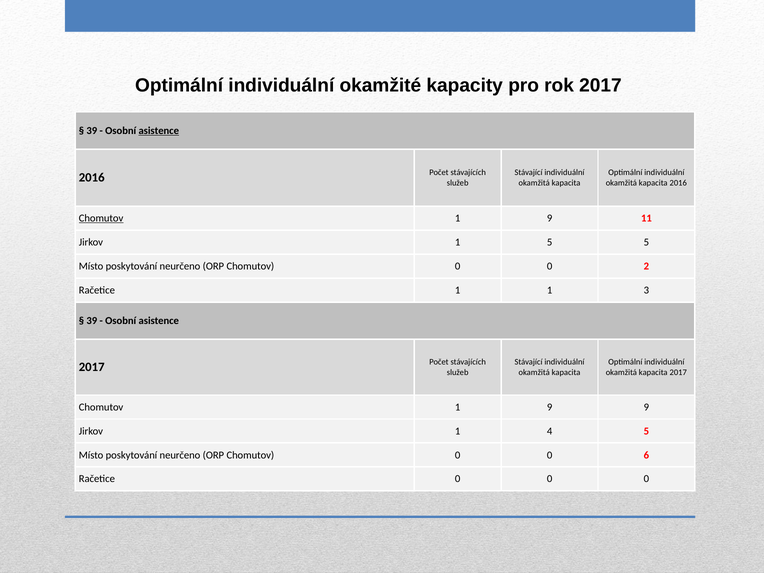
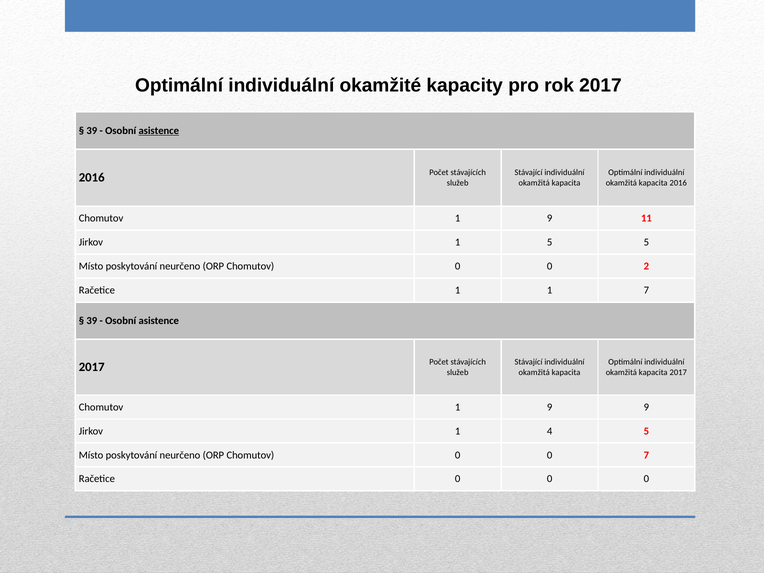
Chomutov at (101, 218) underline: present -> none
1 3: 3 -> 7
0 6: 6 -> 7
